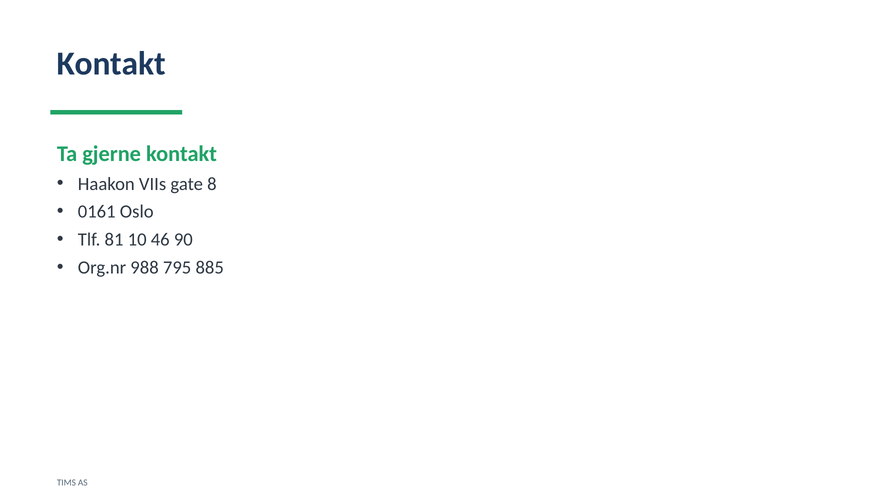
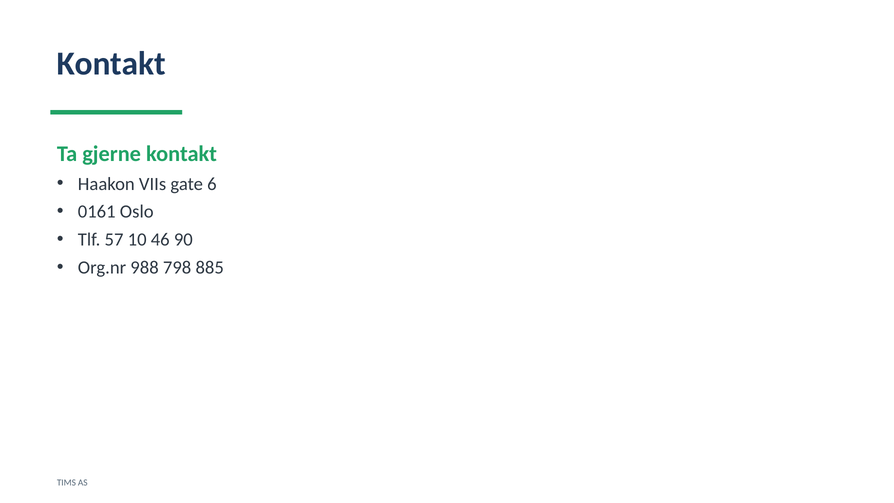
8: 8 -> 6
81: 81 -> 57
795: 795 -> 798
